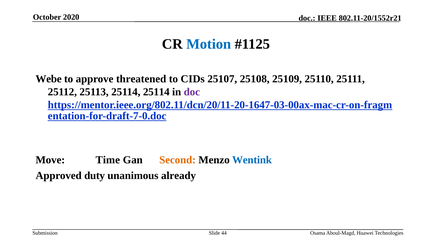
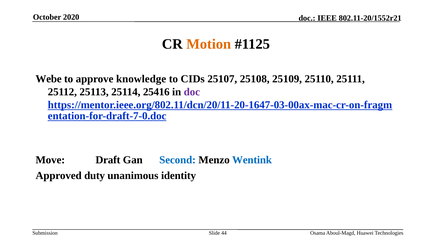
Motion colour: blue -> orange
threatened: threatened -> knowledge
25114 25114: 25114 -> 25416
Time: Time -> Draft
Second colour: orange -> blue
already: already -> identity
